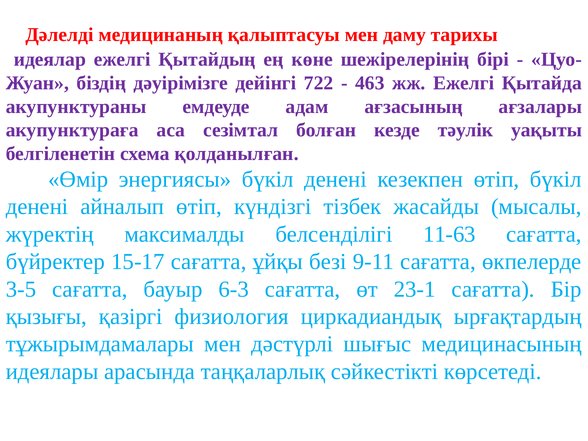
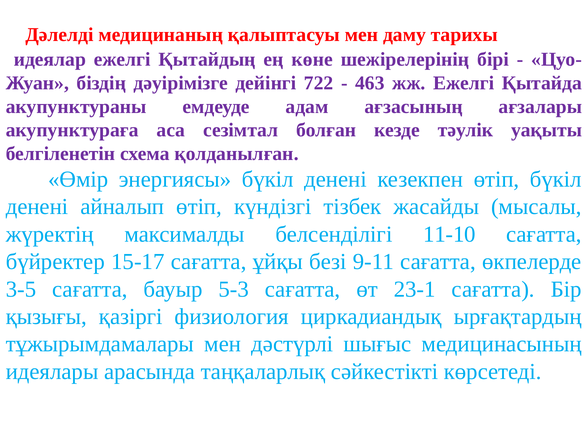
11-63: 11-63 -> 11-10
6-3: 6-3 -> 5-3
